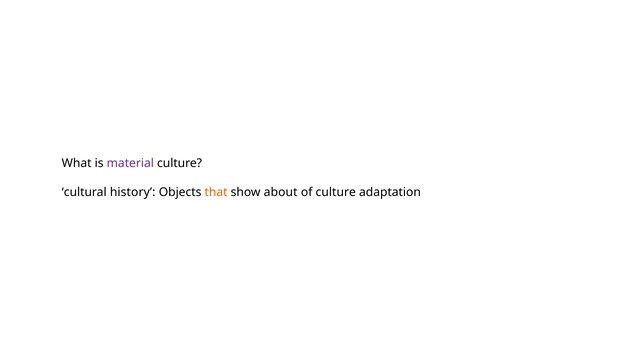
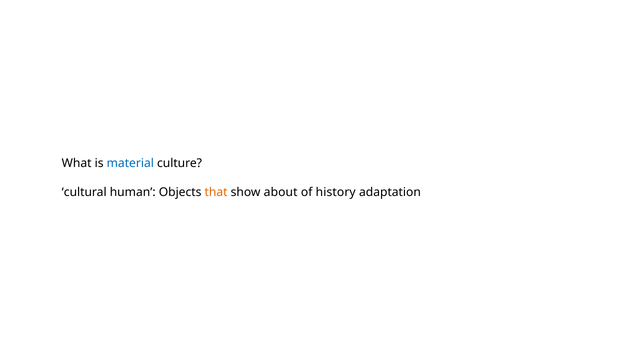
material colour: purple -> blue
history: history -> human
of culture: culture -> history
